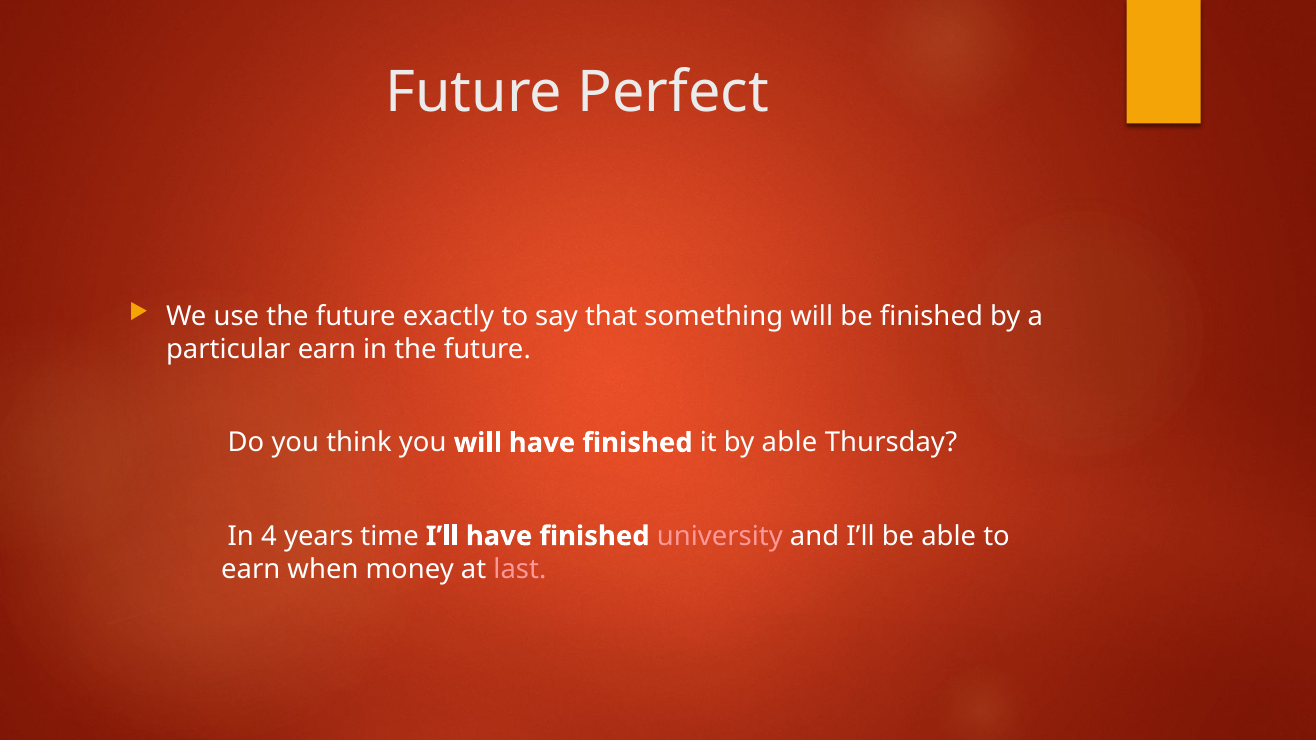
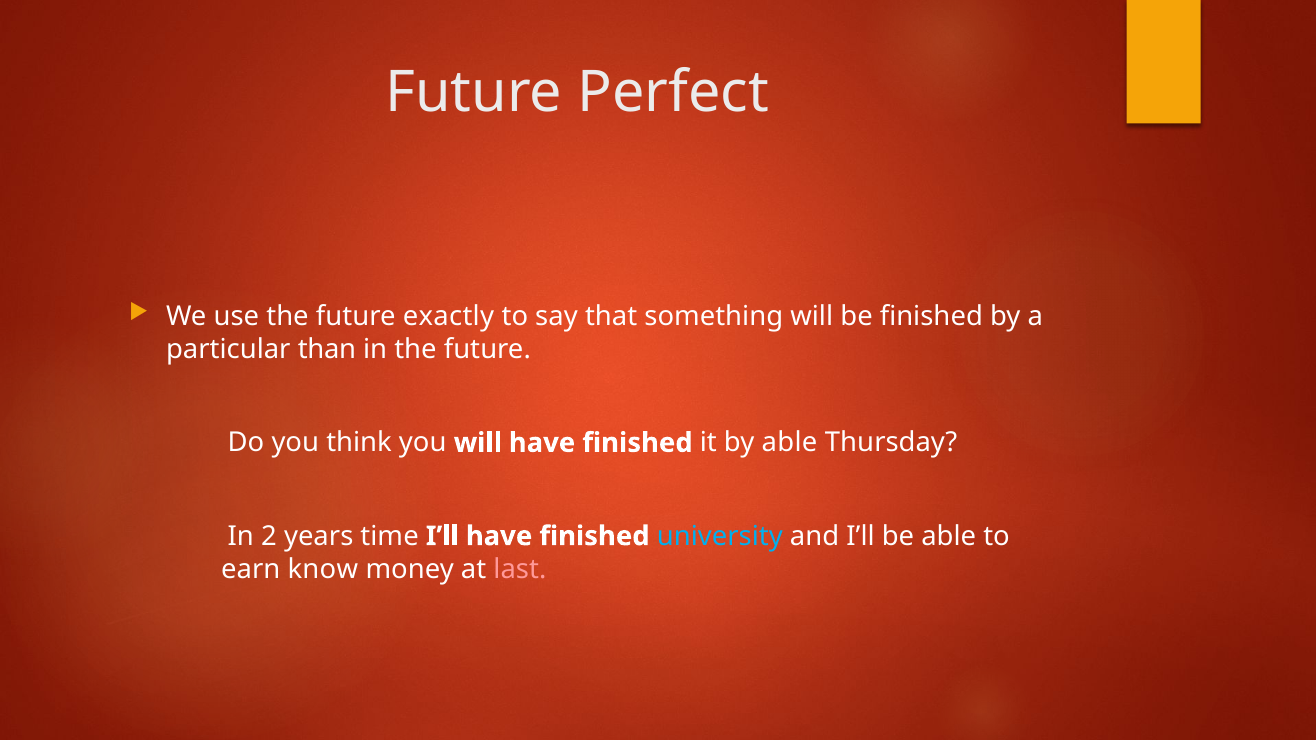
particular earn: earn -> than
4: 4 -> 2
university colour: pink -> light blue
when: when -> know
